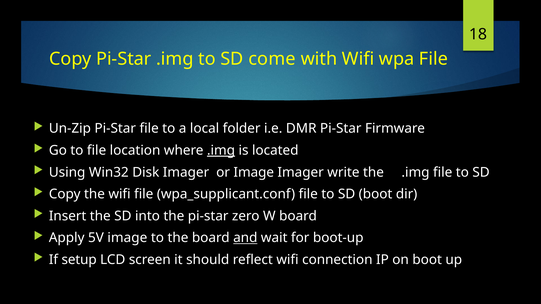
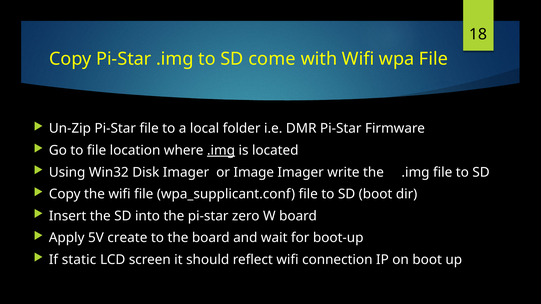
5V image: image -> create
and underline: present -> none
setup: setup -> static
